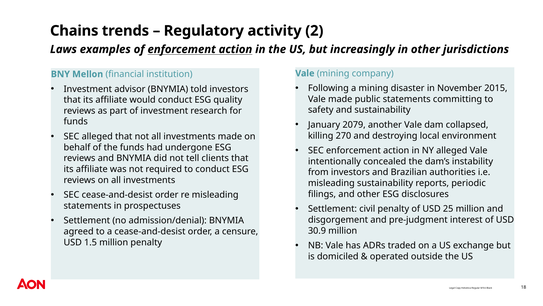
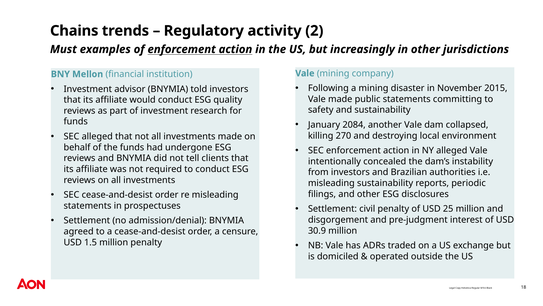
Laws: Laws -> Must
2079: 2079 -> 2084
